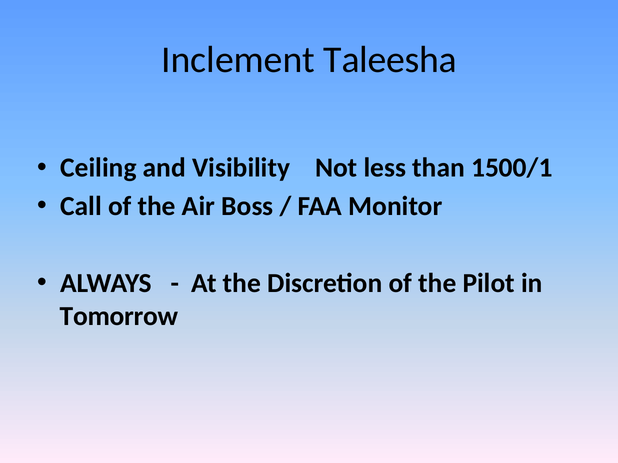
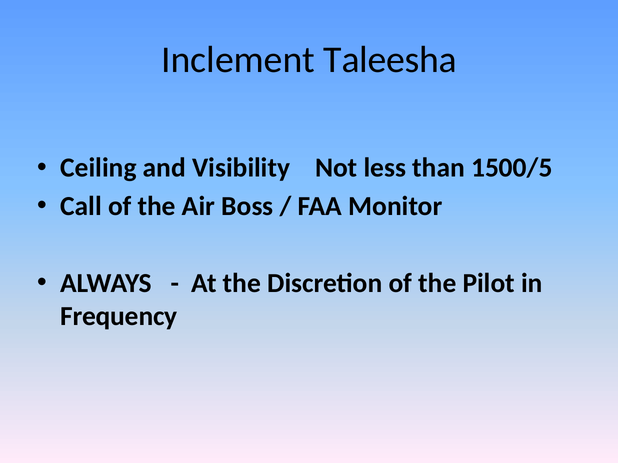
1500/1: 1500/1 -> 1500/5
Tomorrow: Tomorrow -> Frequency
